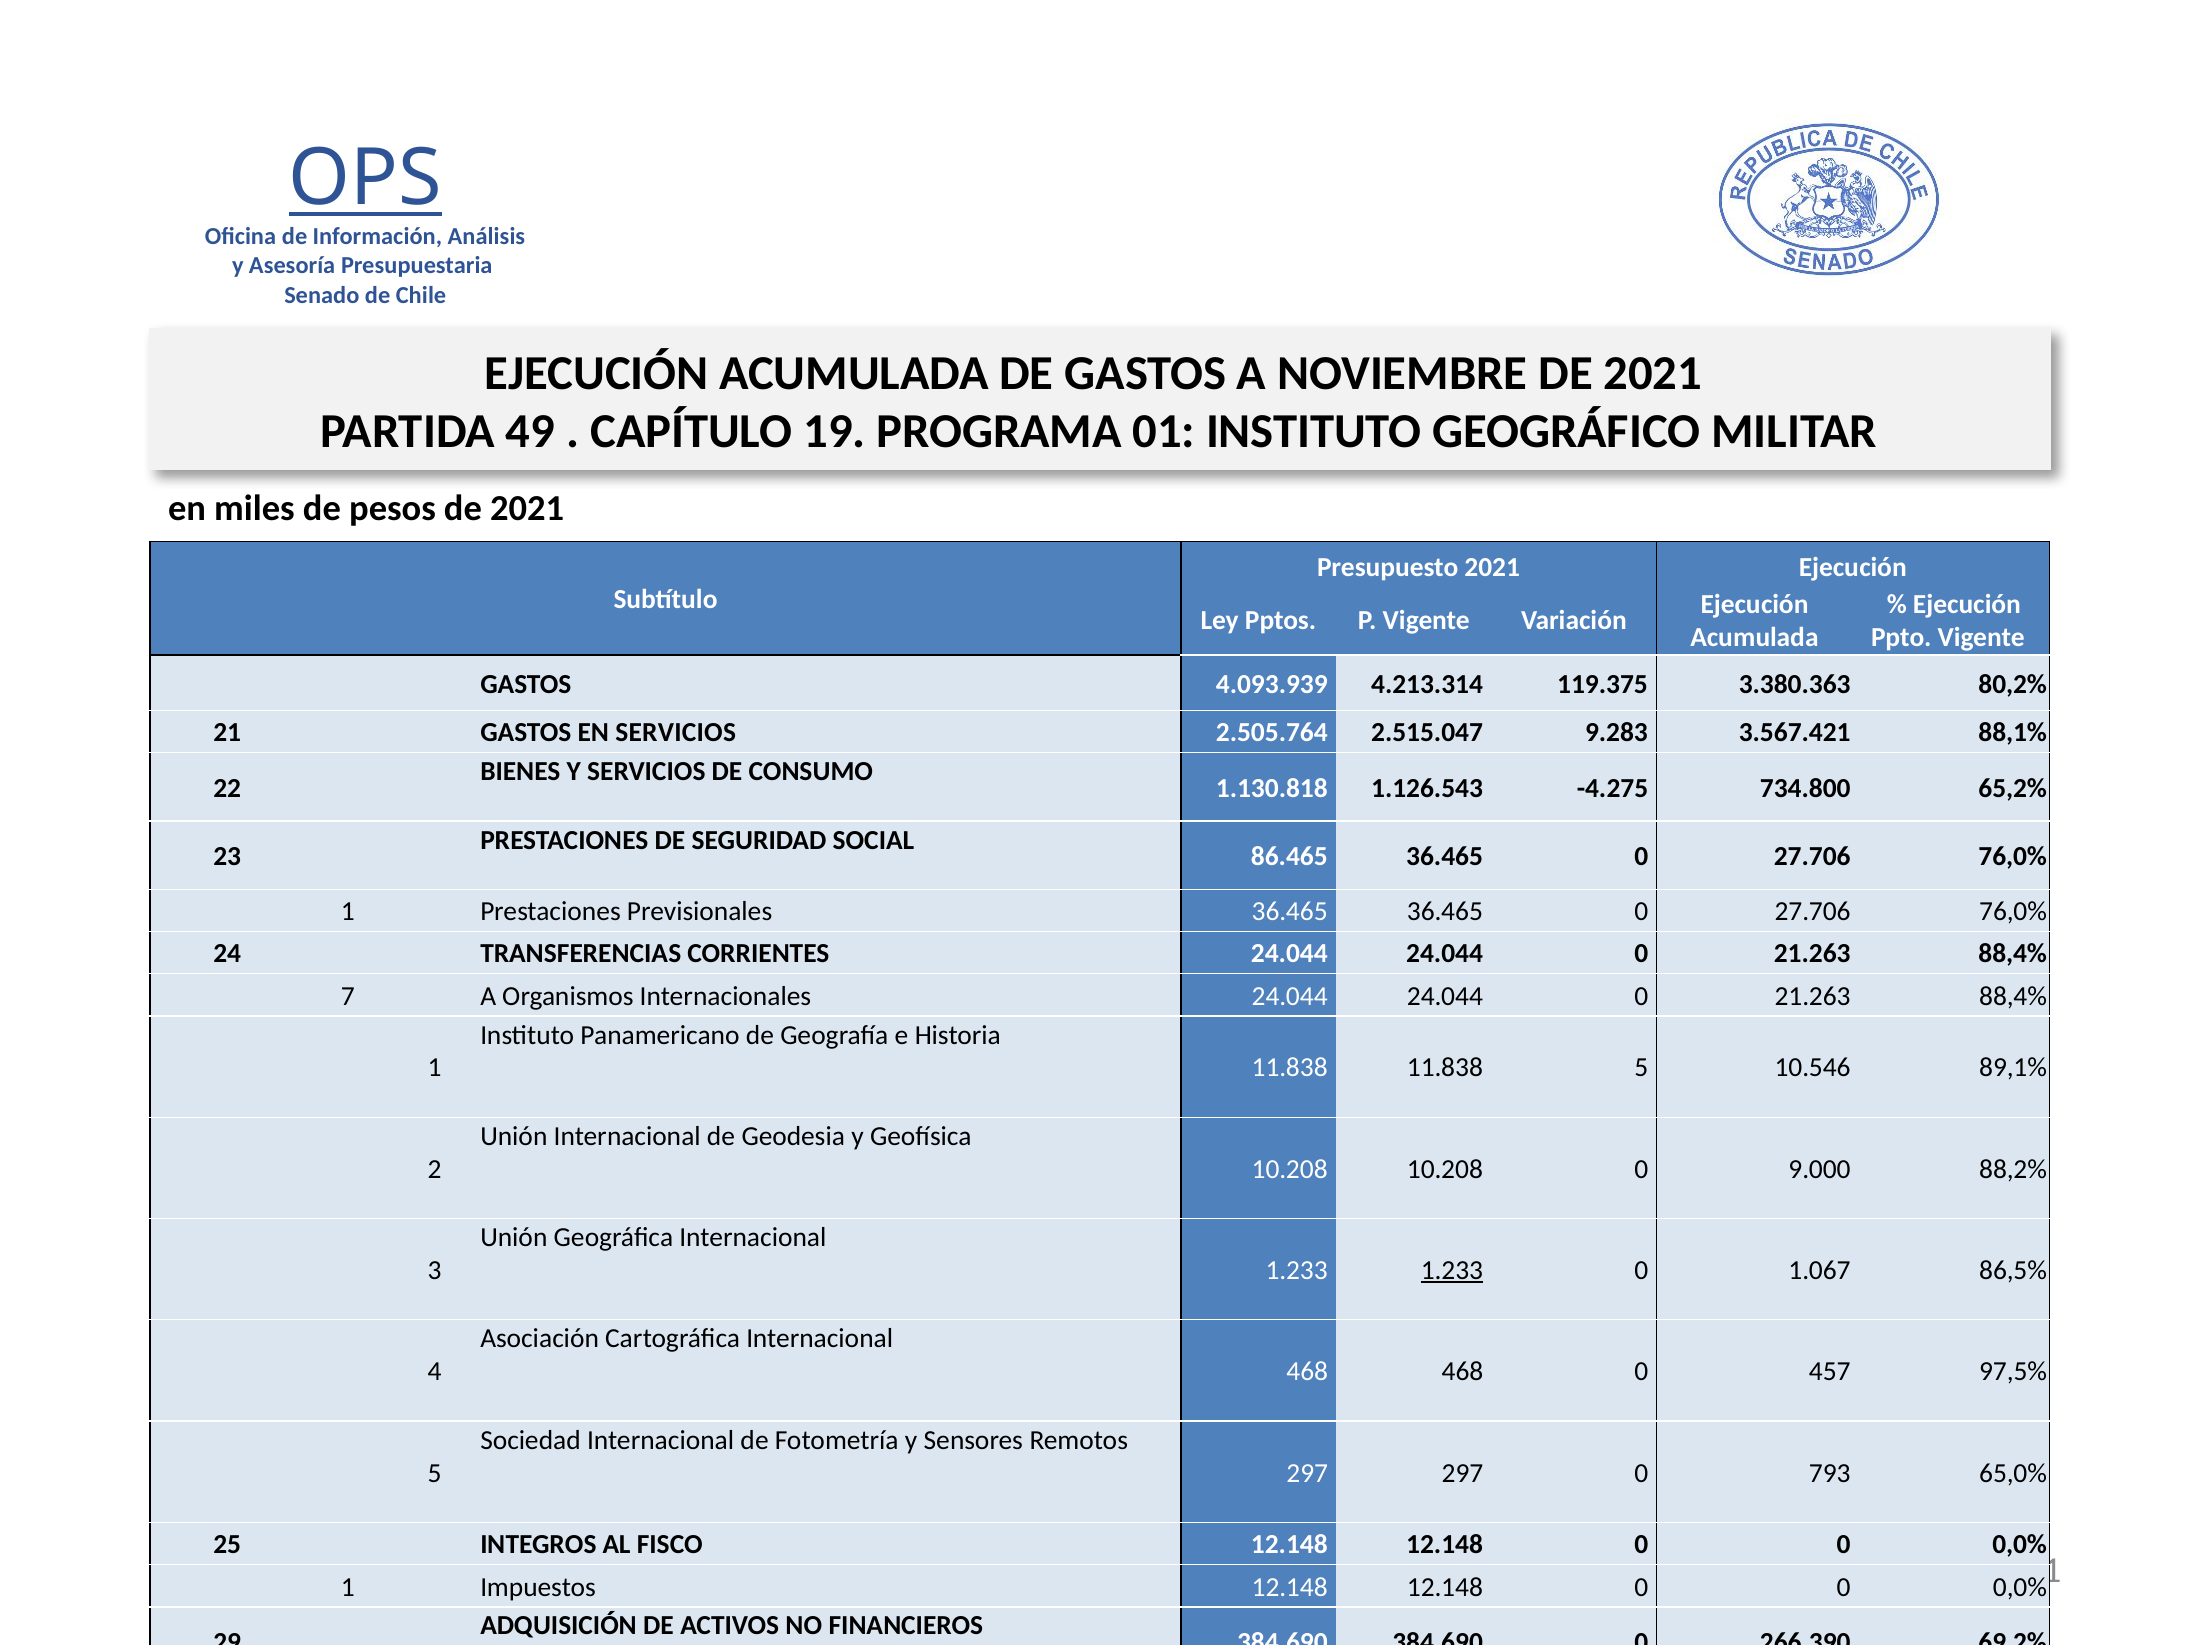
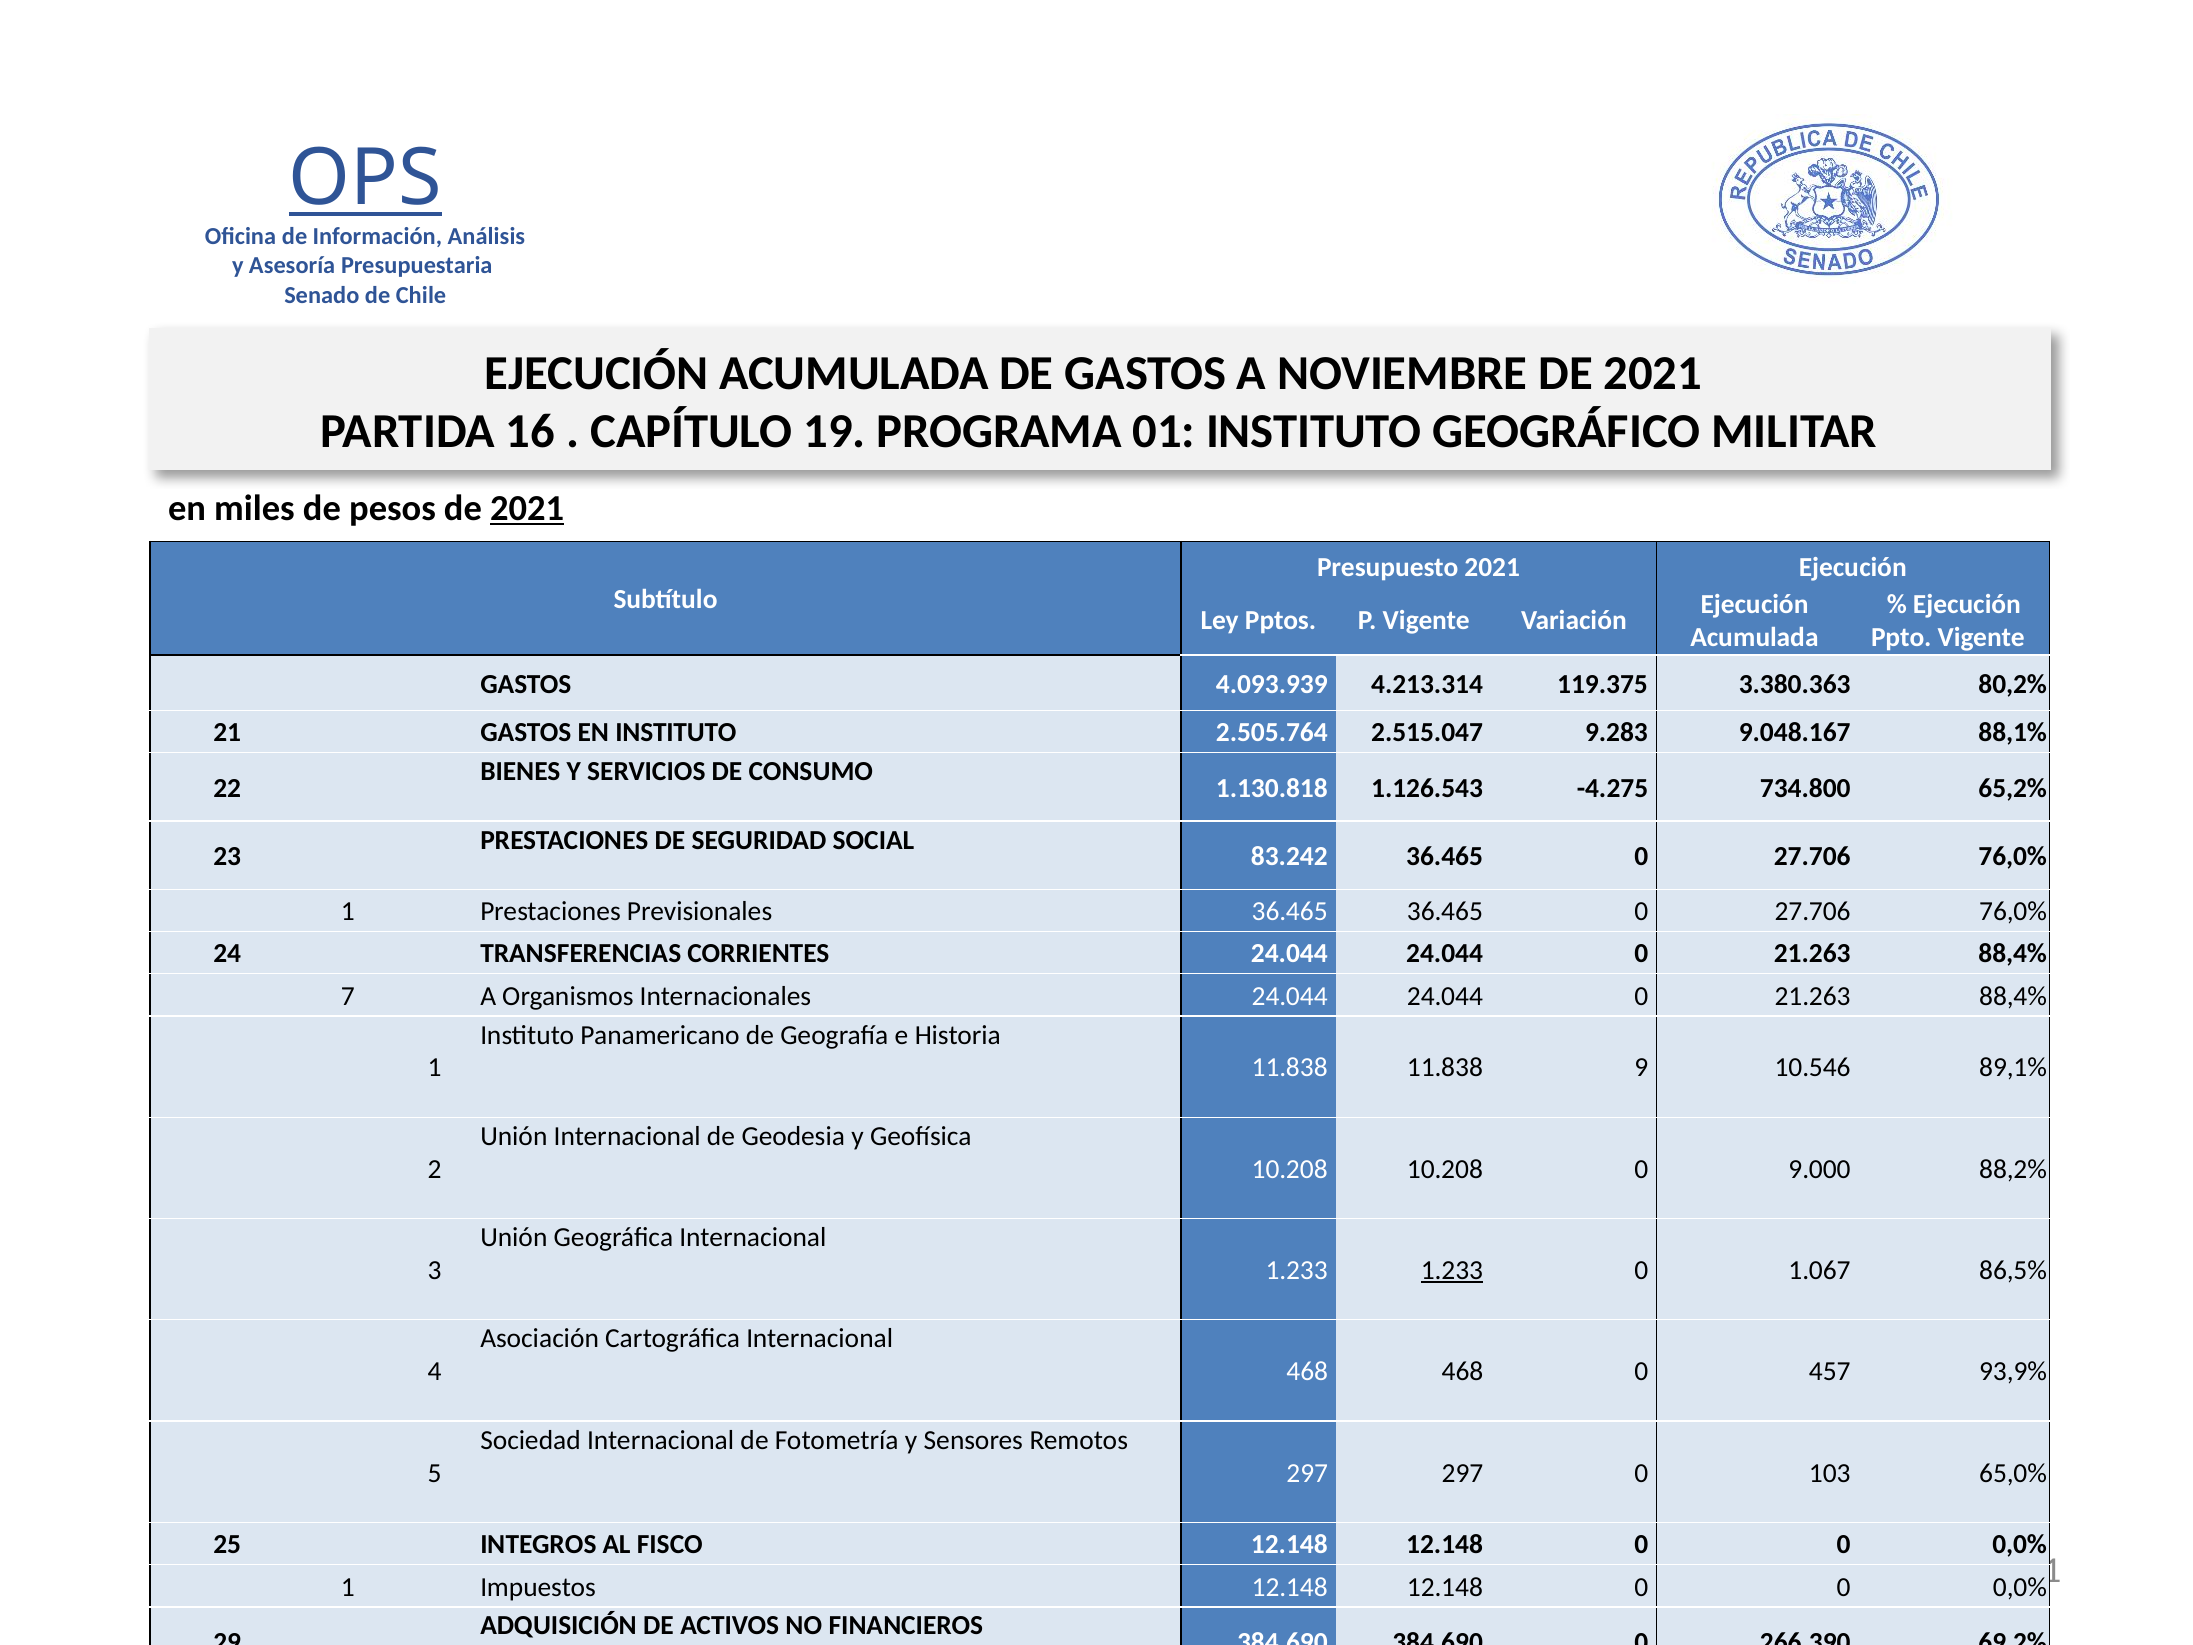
49: 49 -> 16
2021 at (527, 508) underline: none -> present
EN SERVICIOS: SERVICIOS -> INSTITUTO
3.567.421: 3.567.421 -> 9.048.167
86.465: 86.465 -> 83.242
11.838 5: 5 -> 9
97,5%: 97,5% -> 93,9%
793: 793 -> 103
